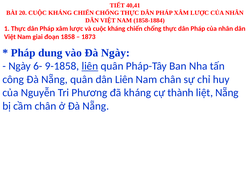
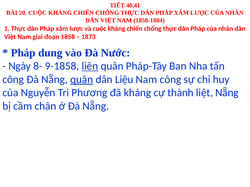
Đà Ngày: Ngày -> Nước
6-: 6- -> 8-
quân at (82, 80) underline: none -> present
dân Liên: Liên -> Liệu
Nam chân: chân -> công
